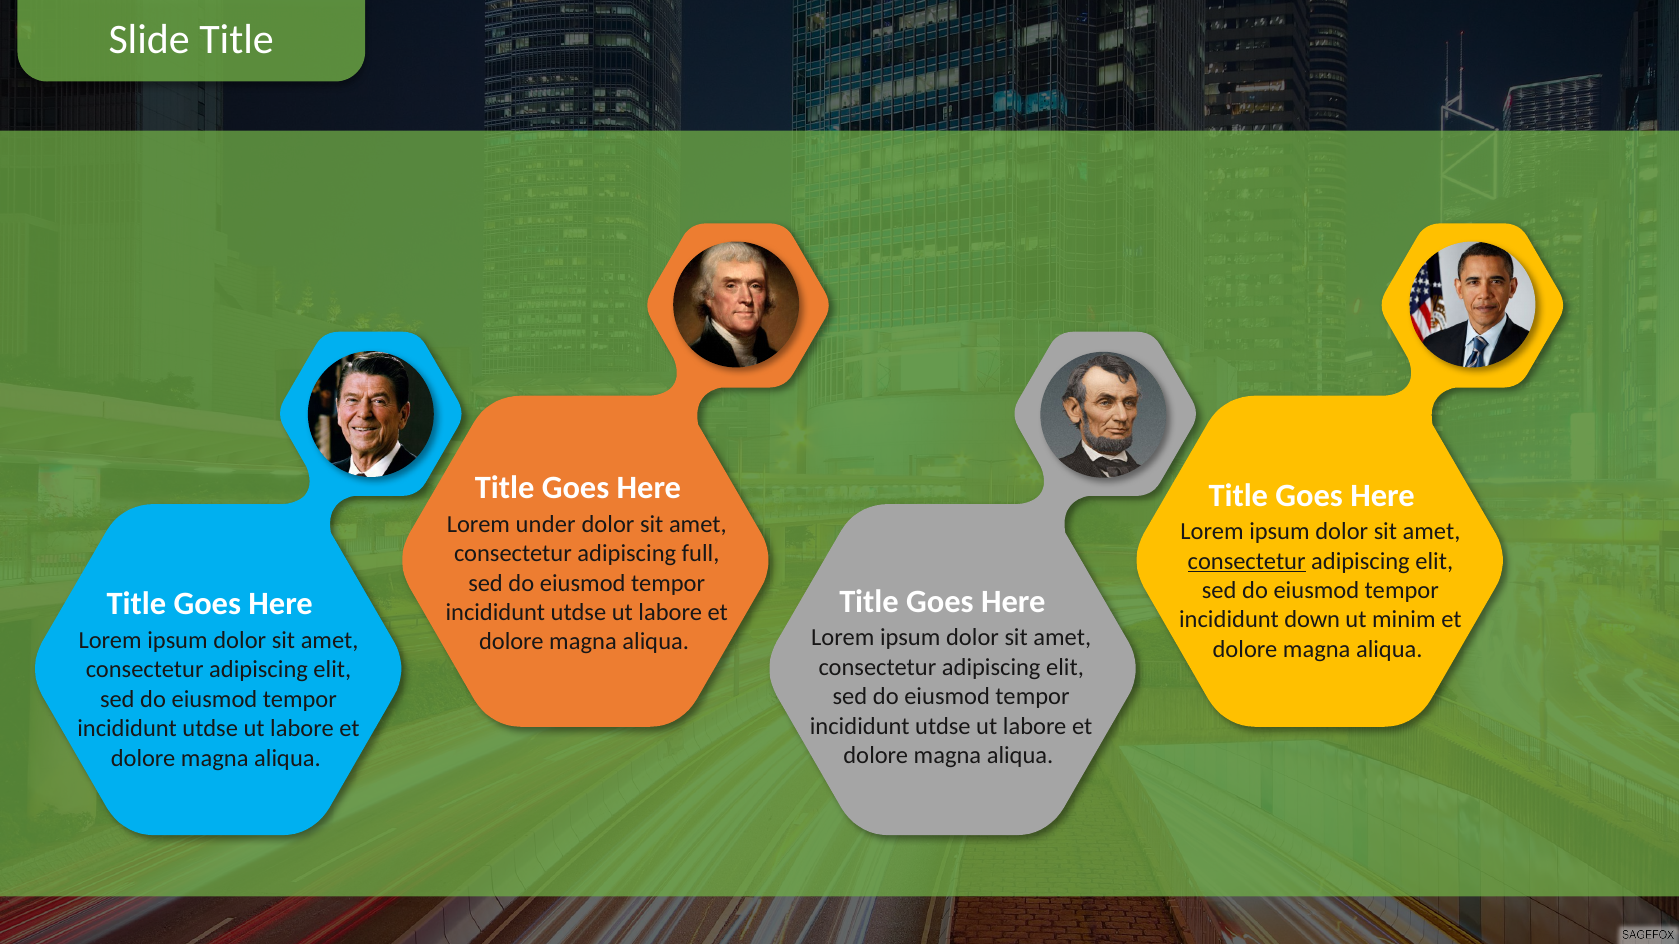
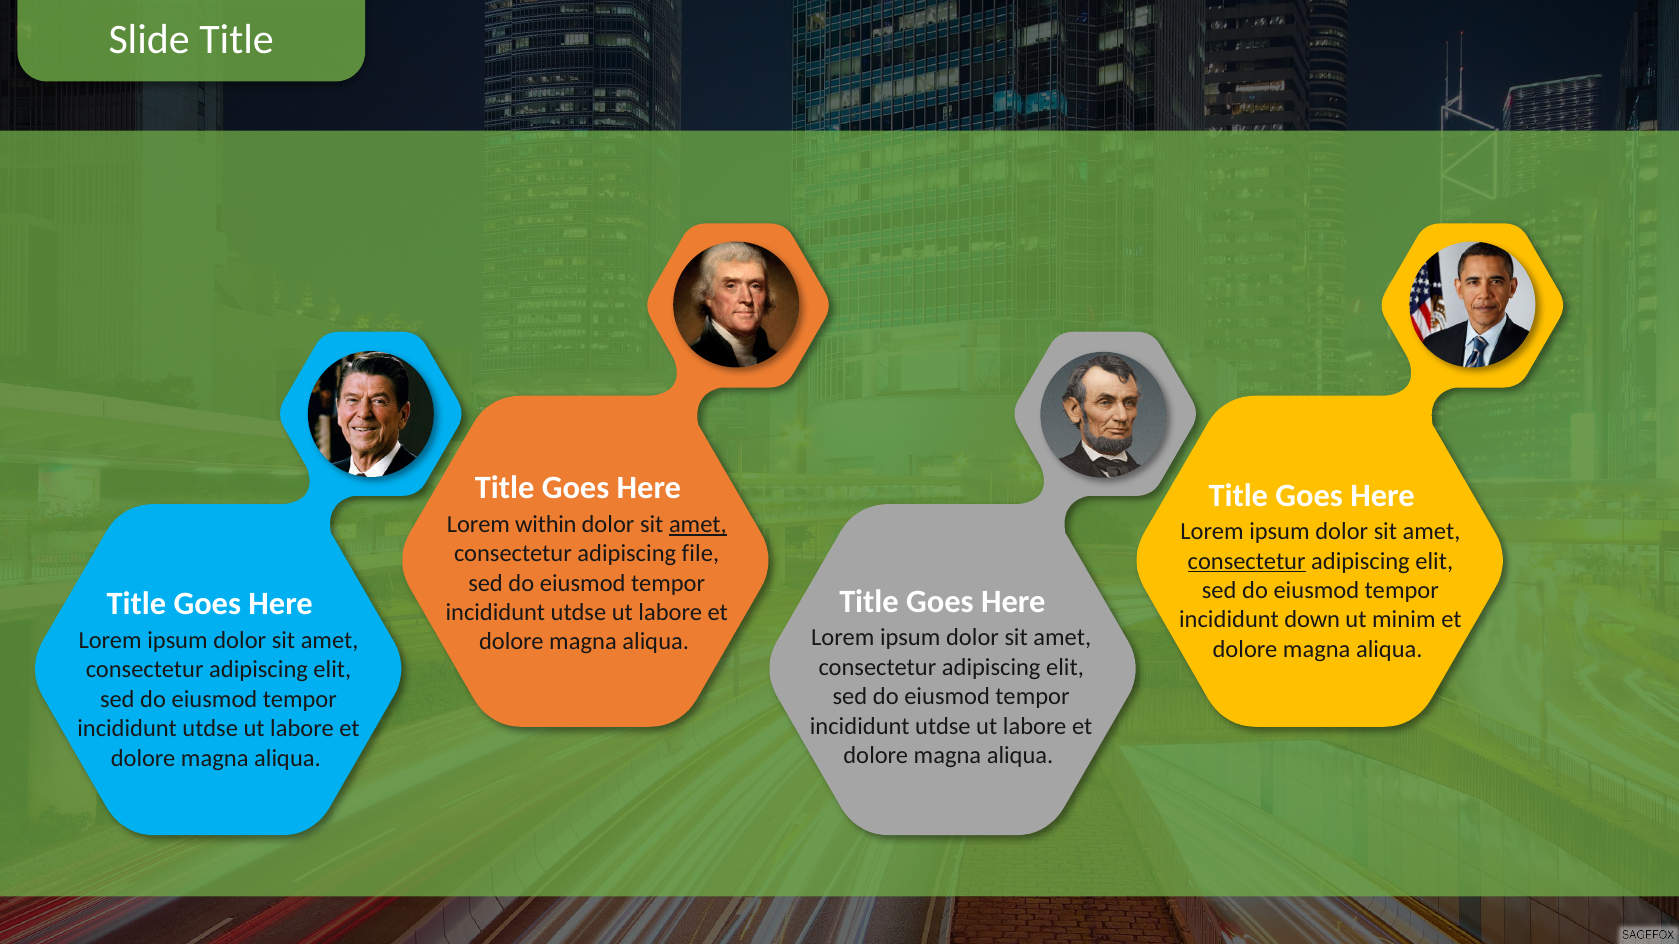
under: under -> within
amet at (698, 525) underline: none -> present
full: full -> file
